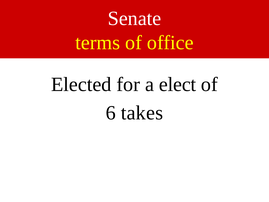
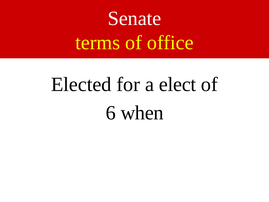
takes: takes -> when
